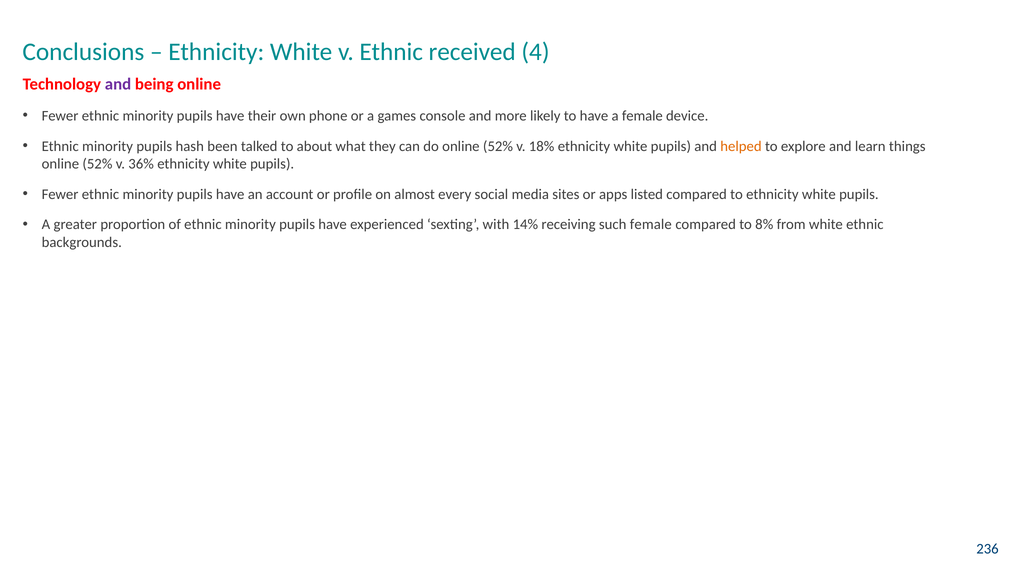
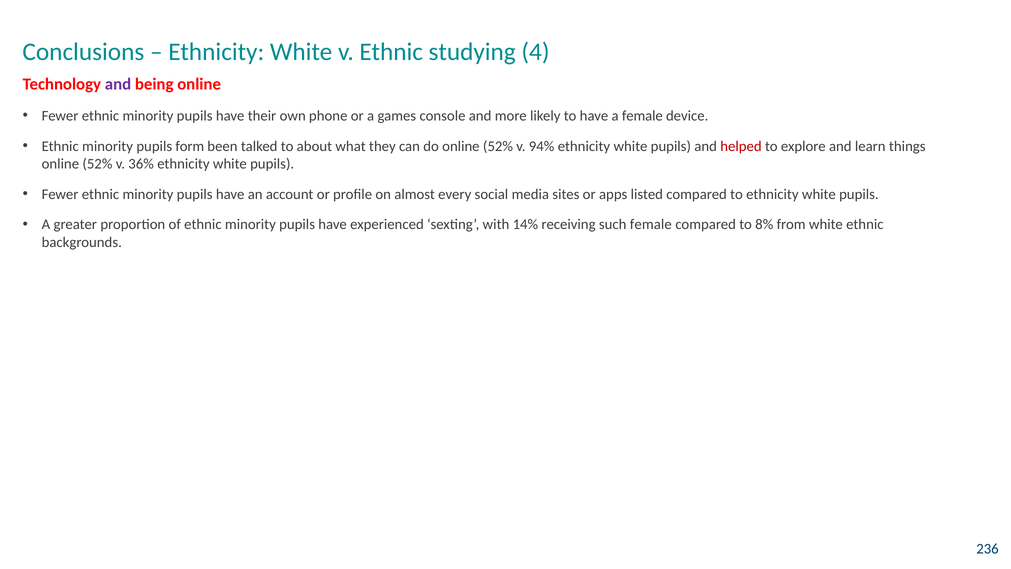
received: received -> studying
hash: hash -> form
18%: 18% -> 94%
helped colour: orange -> red
